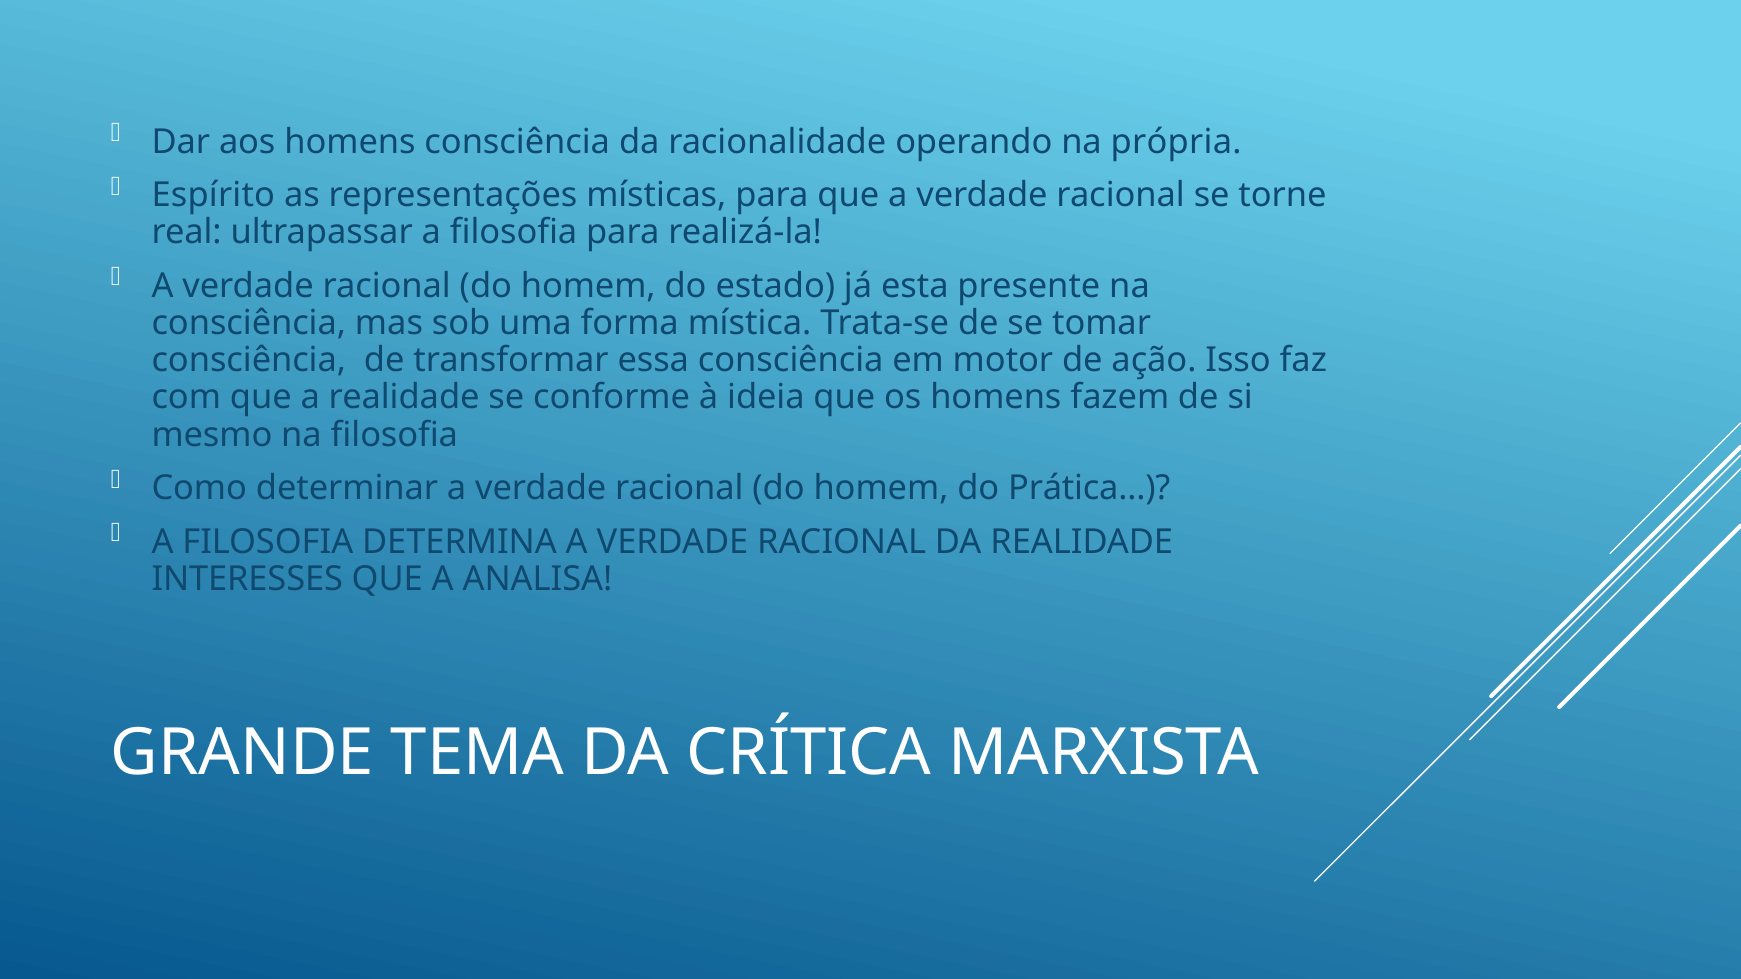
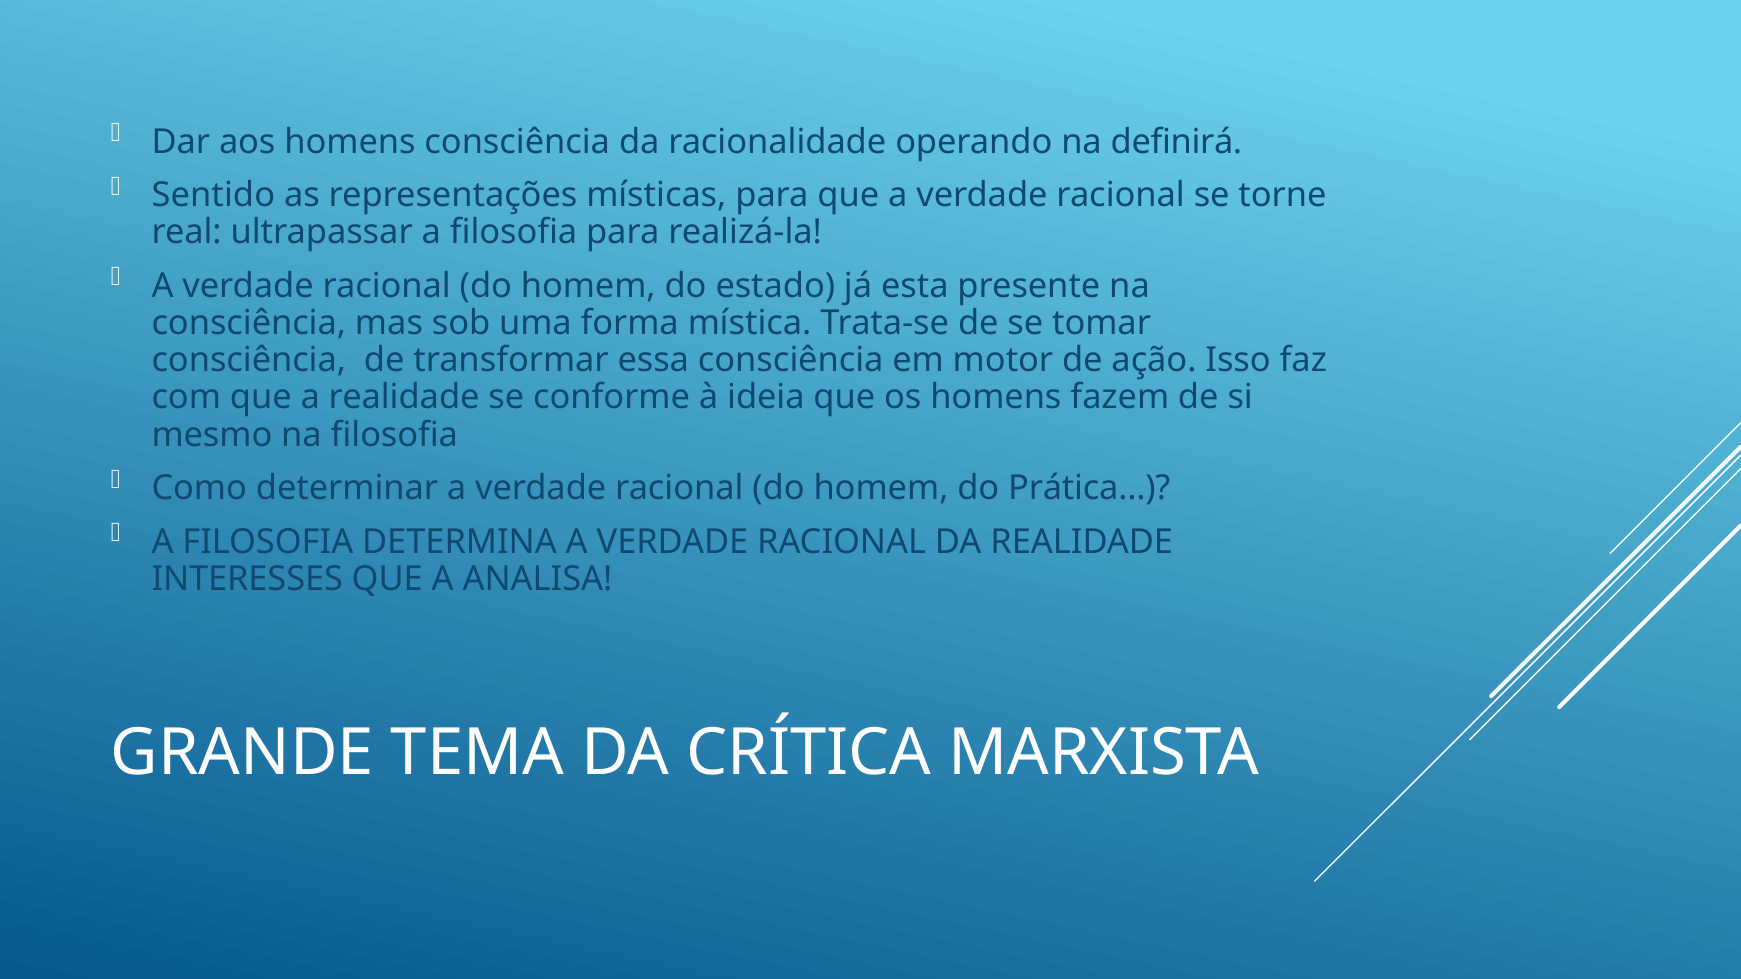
própria: própria -> definirá
Espírito: Espírito -> Sentido
